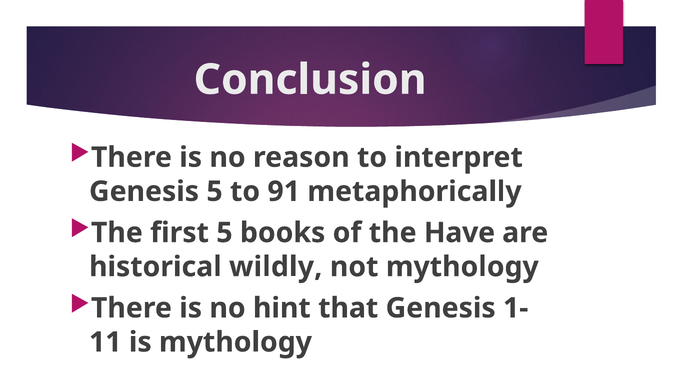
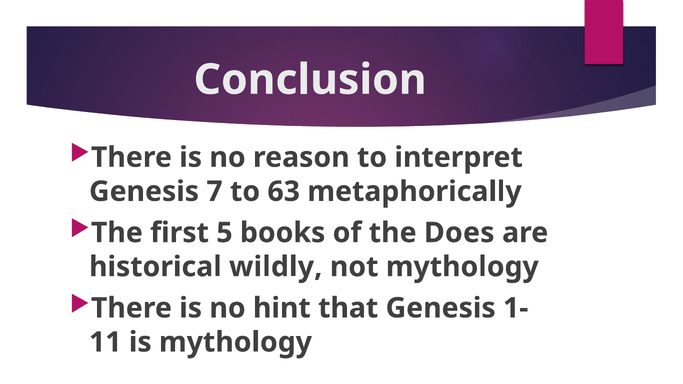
Genesis 5: 5 -> 7
91: 91 -> 63
Have: Have -> Does
